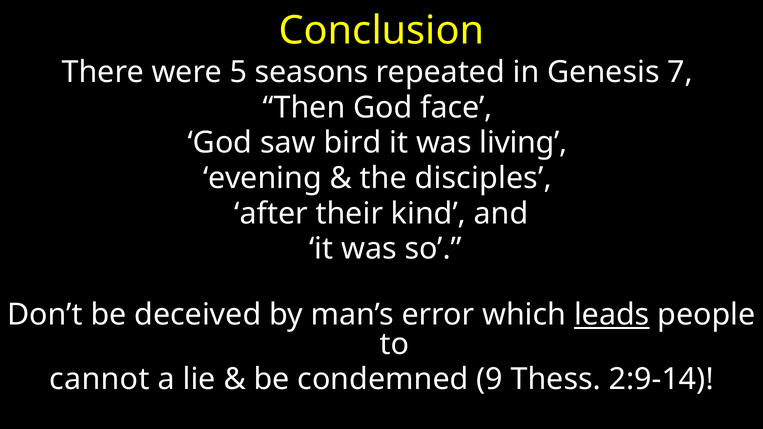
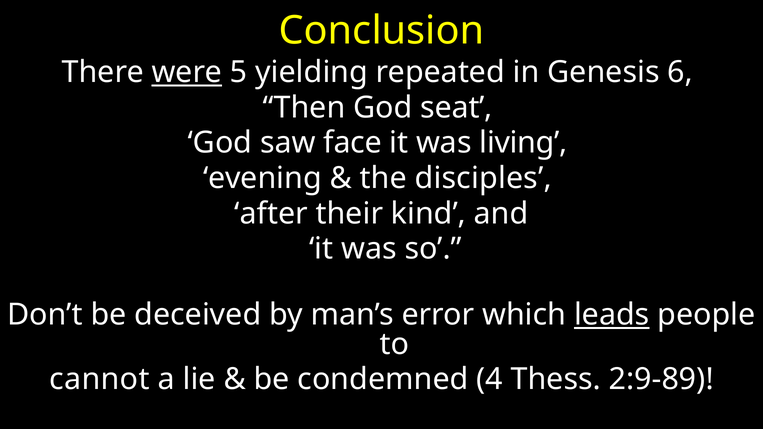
were underline: none -> present
seasons: seasons -> yielding
7: 7 -> 6
face: face -> seat
bird: bird -> face
9: 9 -> 4
2:9-14: 2:9-14 -> 2:9-89
